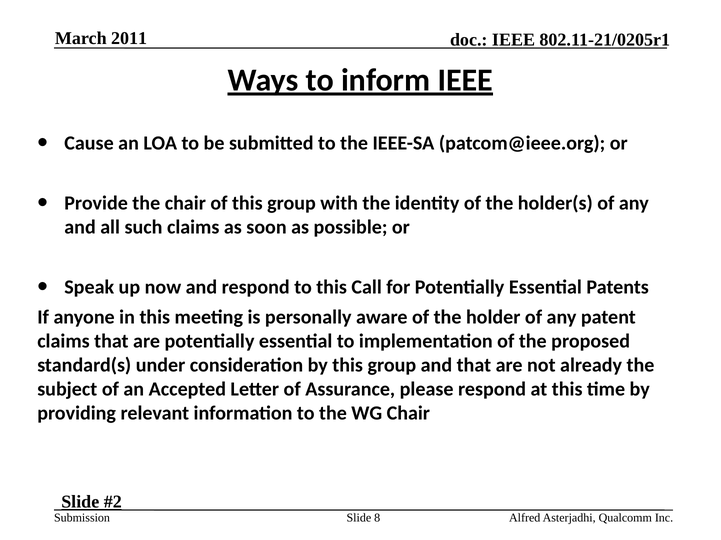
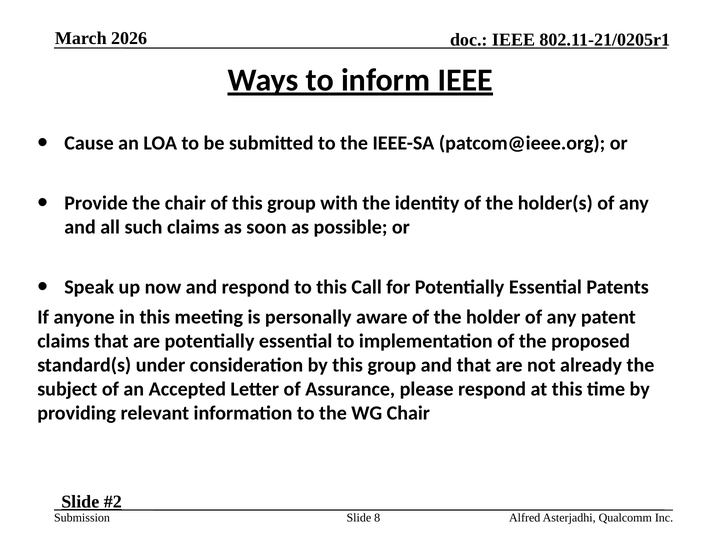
2011: 2011 -> 2026
